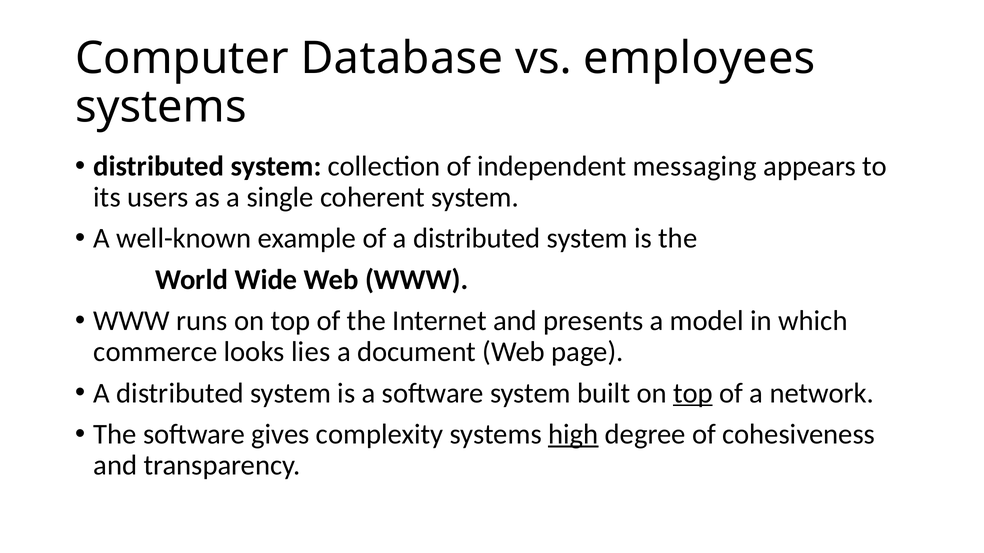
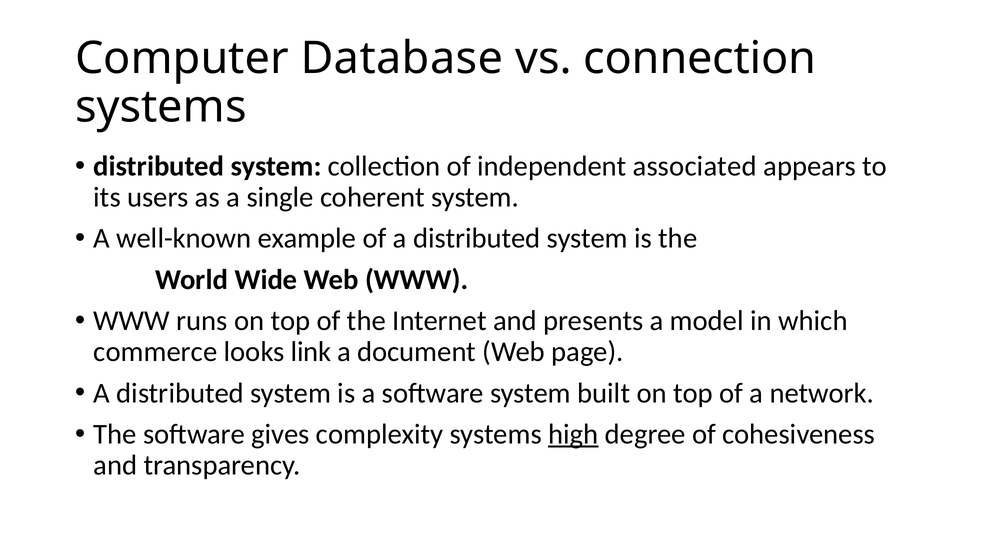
employees: employees -> connection
messaging: messaging -> associated
lies: lies -> link
top at (693, 393) underline: present -> none
